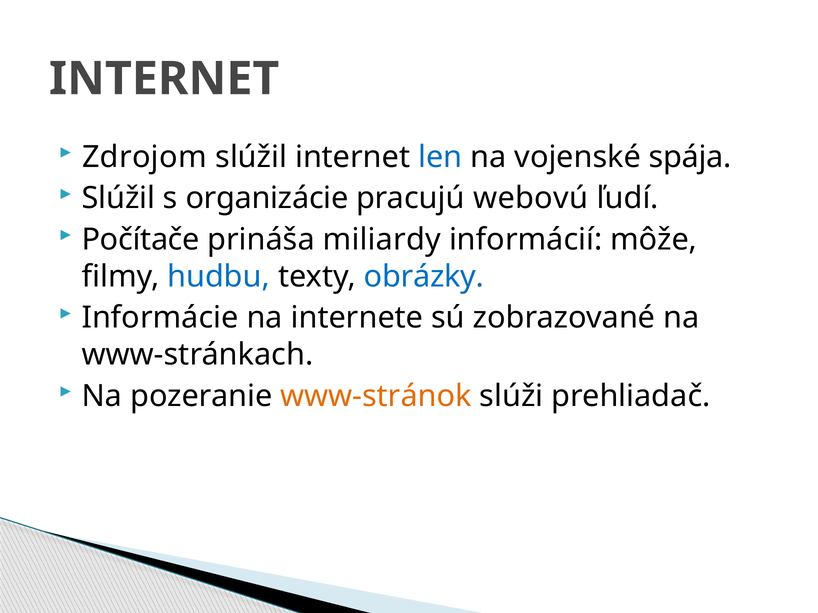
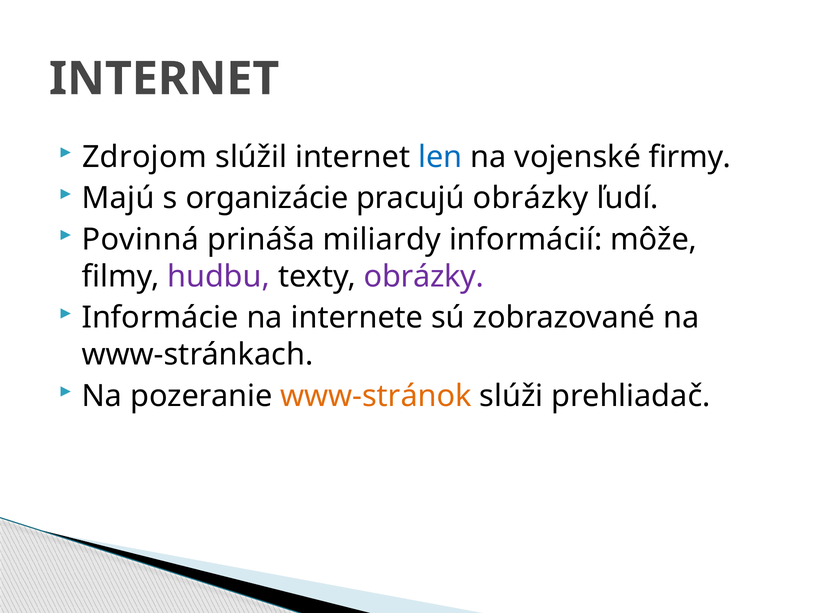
spája: spája -> firmy
Slúžil at (118, 198): Slúžil -> Majú
pracujú webovú: webovú -> obrázky
Počítače: Počítače -> Povinná
hudbu colour: blue -> purple
obrázky at (424, 277) colour: blue -> purple
